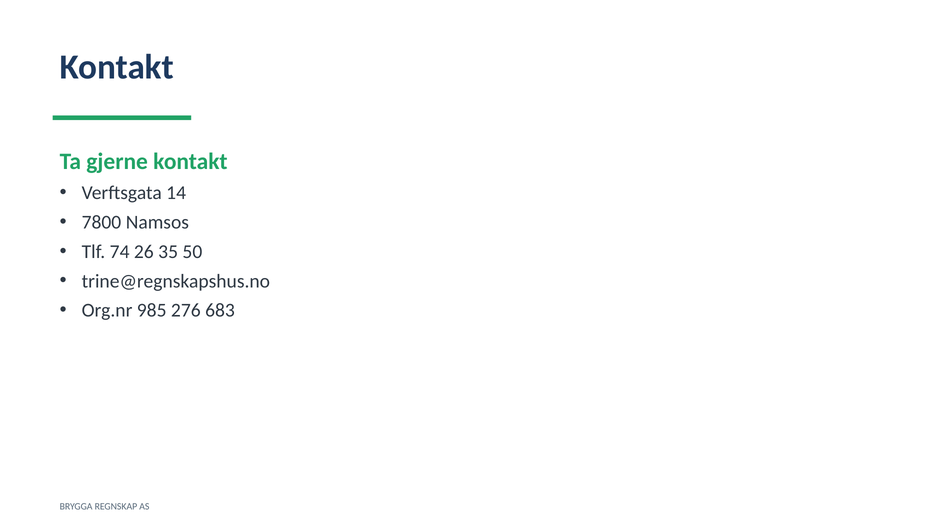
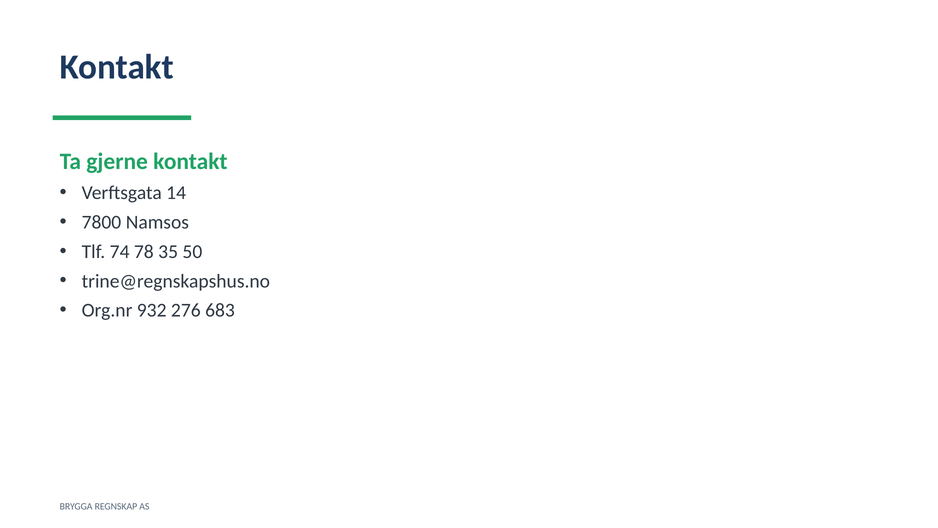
26: 26 -> 78
985: 985 -> 932
